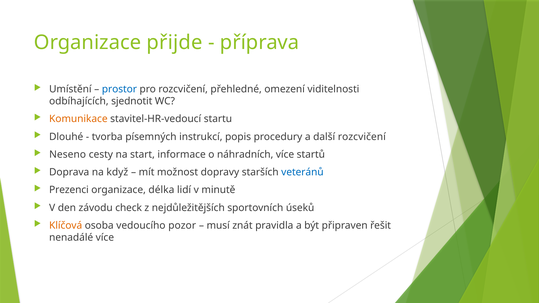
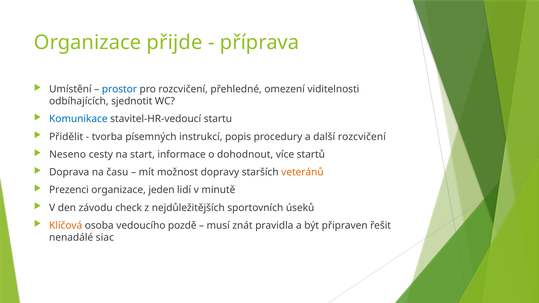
Komunikace colour: orange -> blue
Dlouhé: Dlouhé -> Přidělit
náhradních: náhradních -> dohodnout
když: když -> času
veteránů colour: blue -> orange
délka: délka -> jeden
pozor: pozor -> pozdě
nenadálé více: více -> siac
